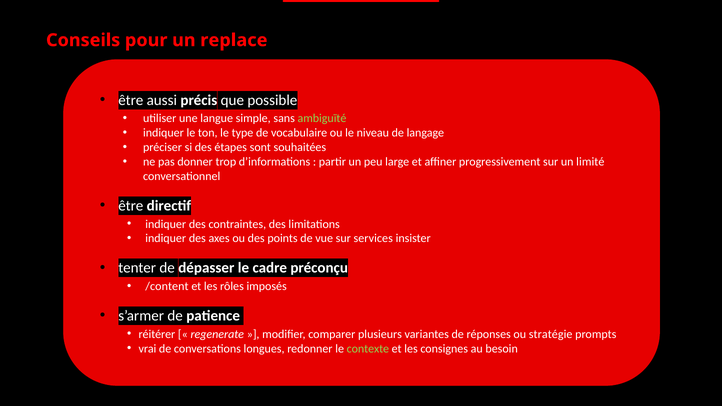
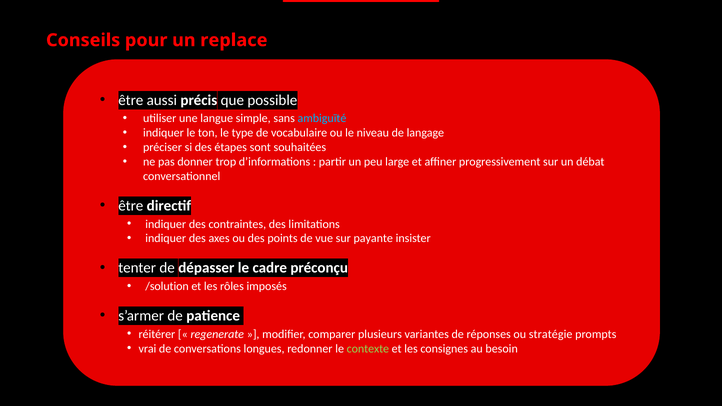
ambiguïté colour: light green -> light blue
limité: limité -> débat
services: services -> payante
/content: /content -> /solution
